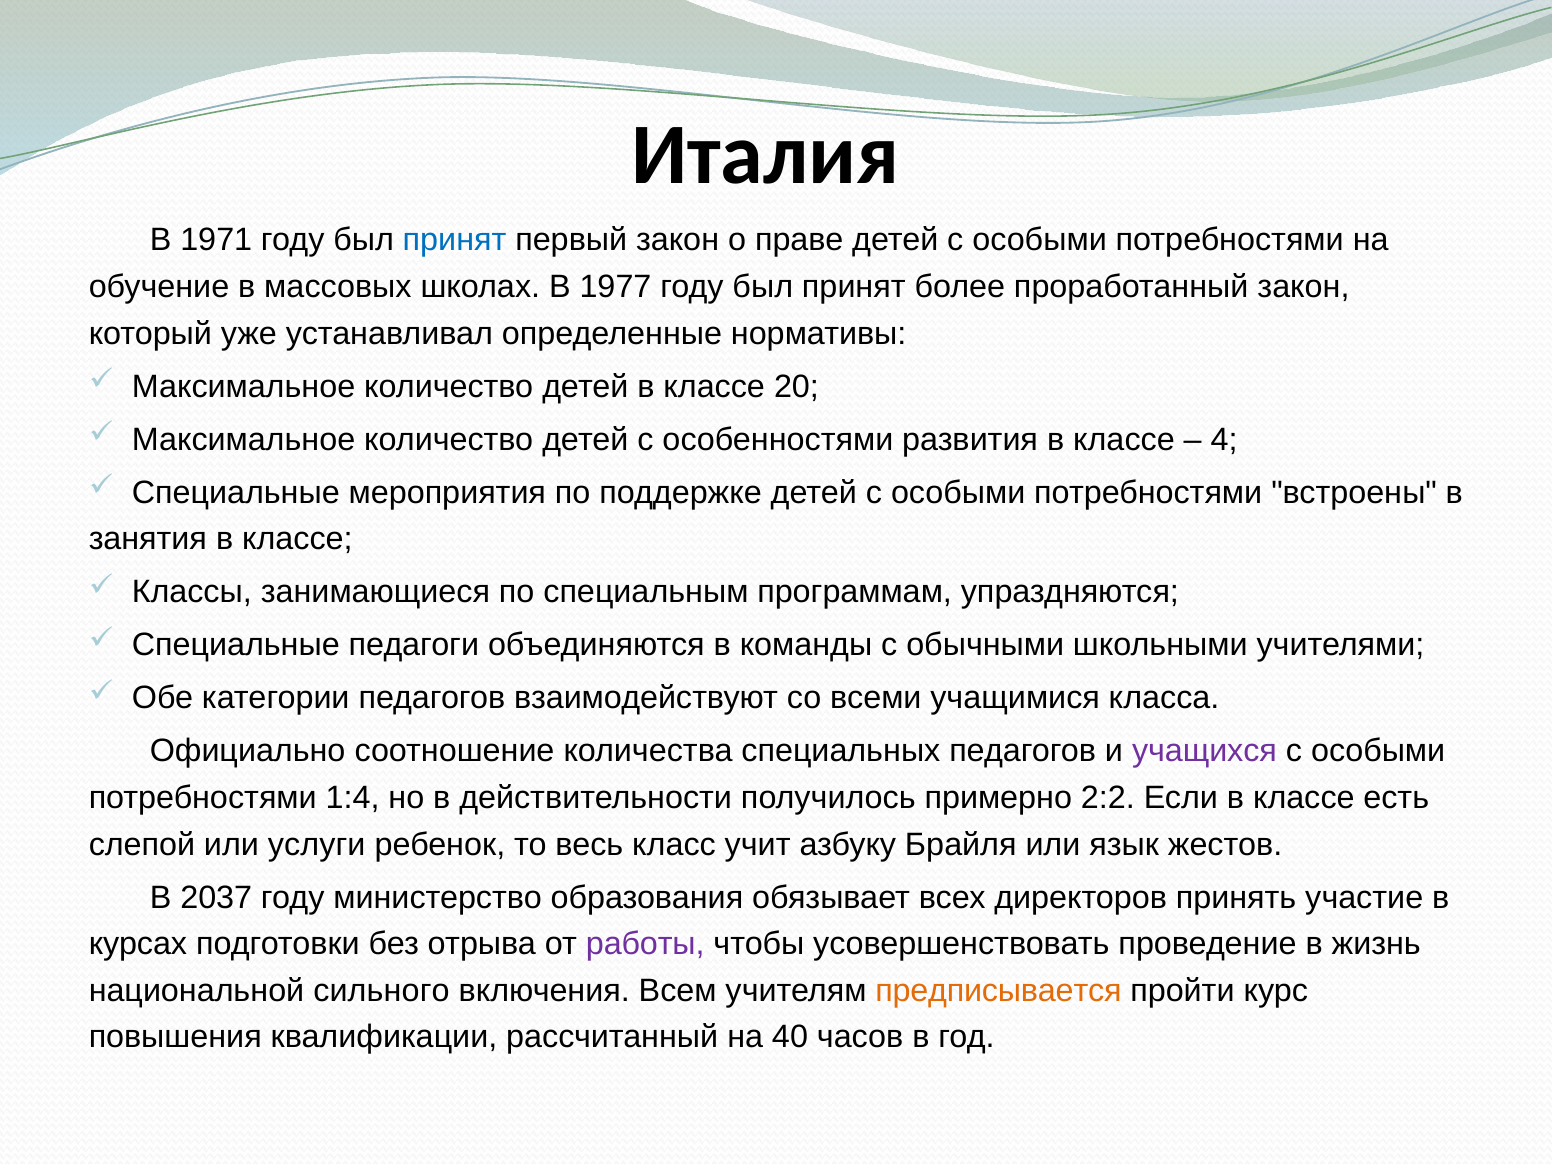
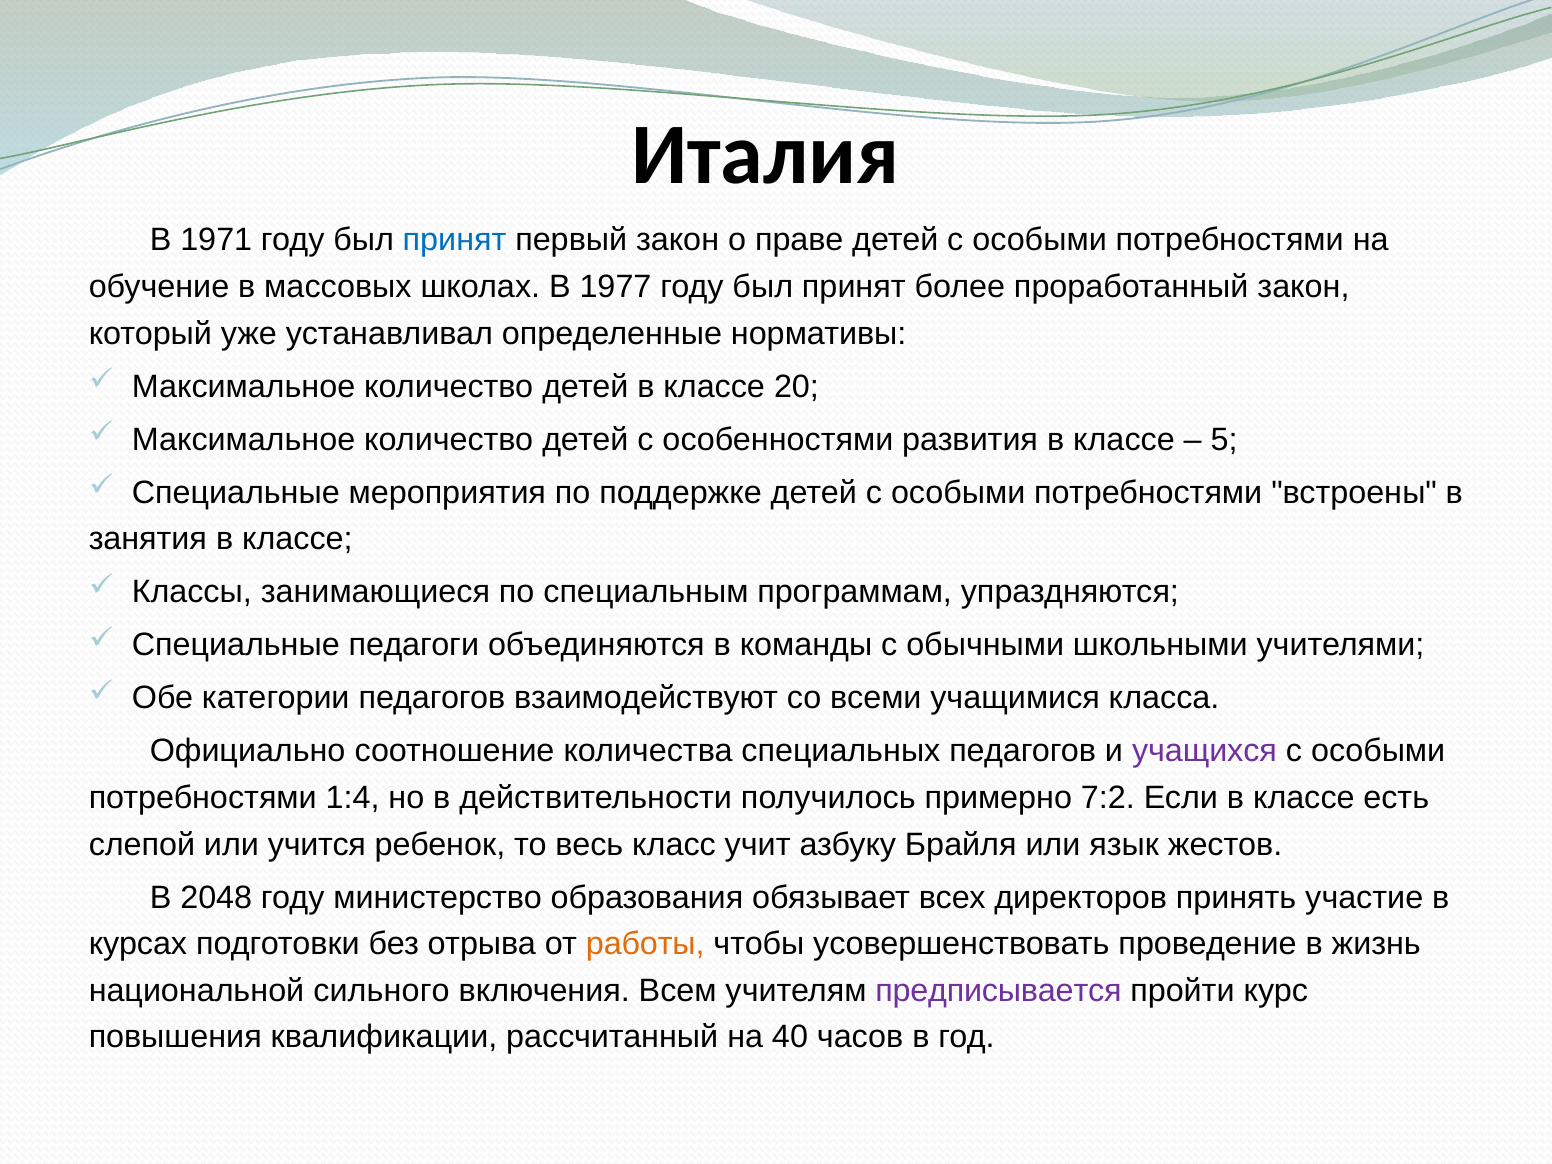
4: 4 -> 5
2:2: 2:2 -> 7:2
услуги: услуги -> учится
2037: 2037 -> 2048
работы colour: purple -> orange
предписывается colour: orange -> purple
